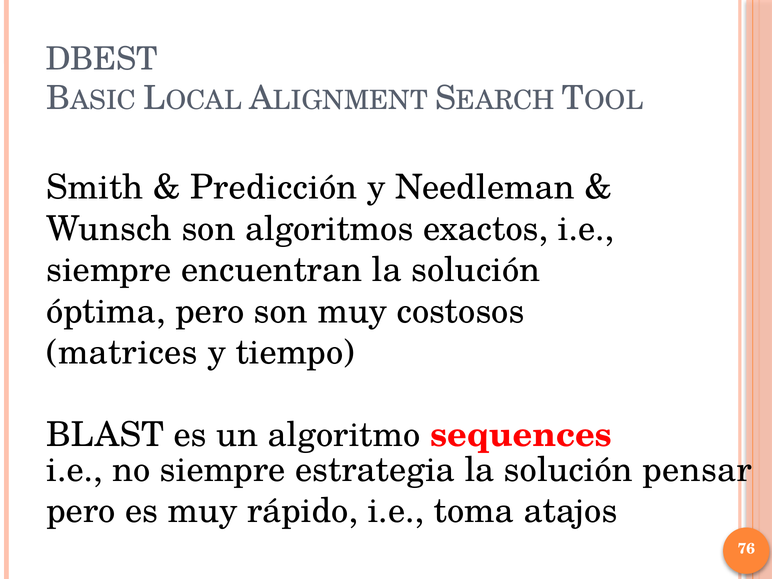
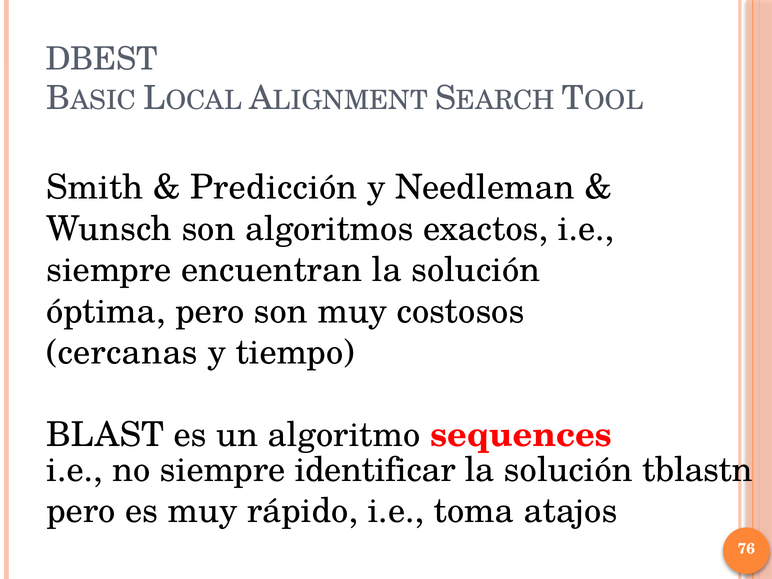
matrices: matrices -> cercanas
estrategia: estrategia -> identificar
pensar: pensar -> tblastn
